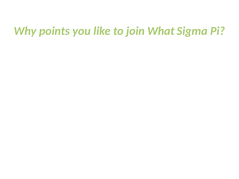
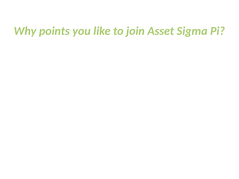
What: What -> Asset
